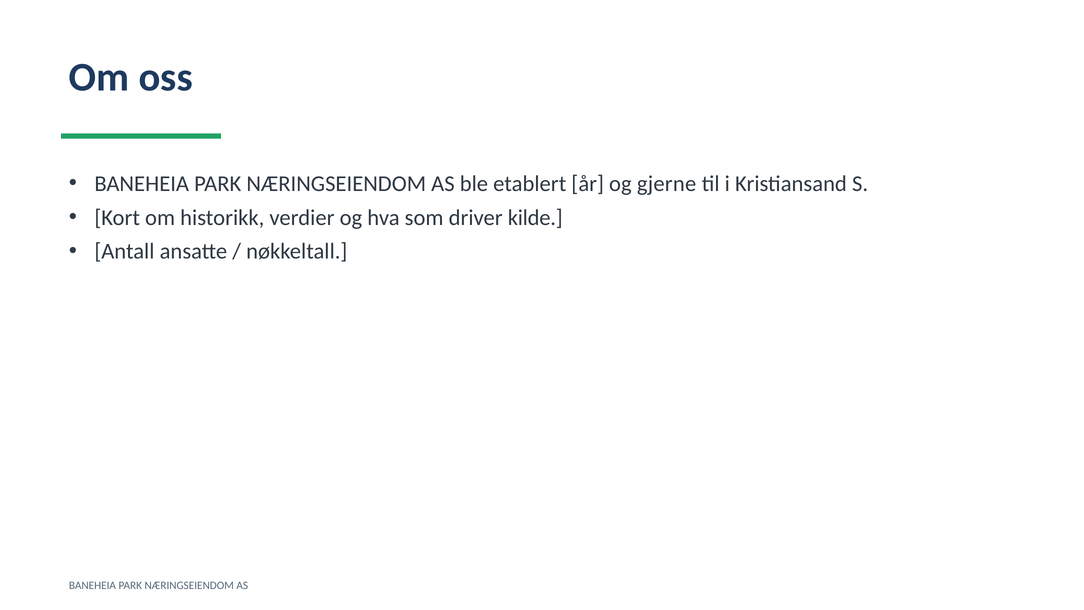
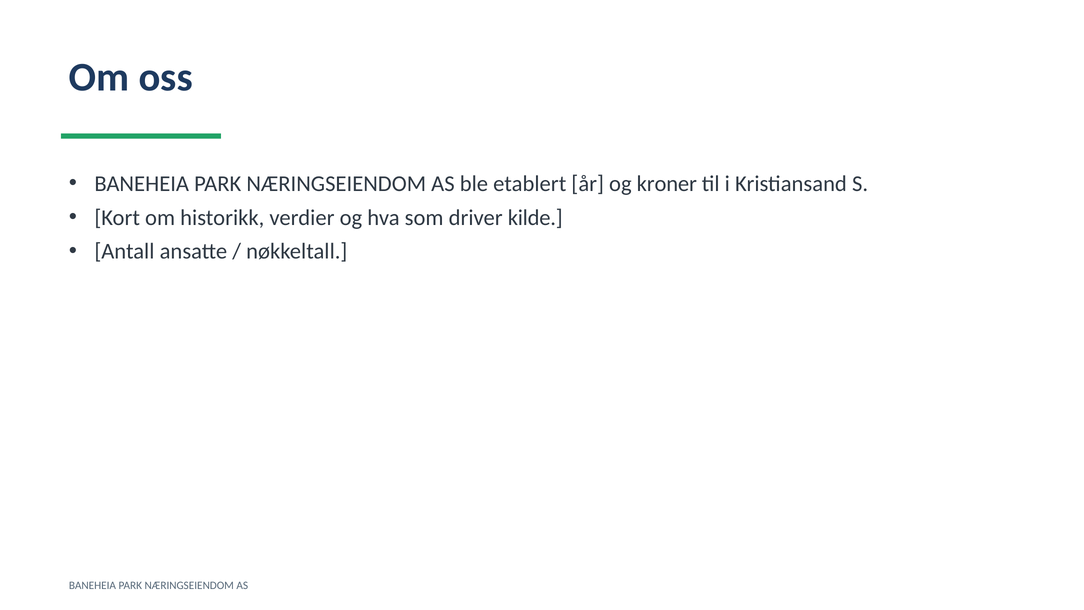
gjerne: gjerne -> kroner
